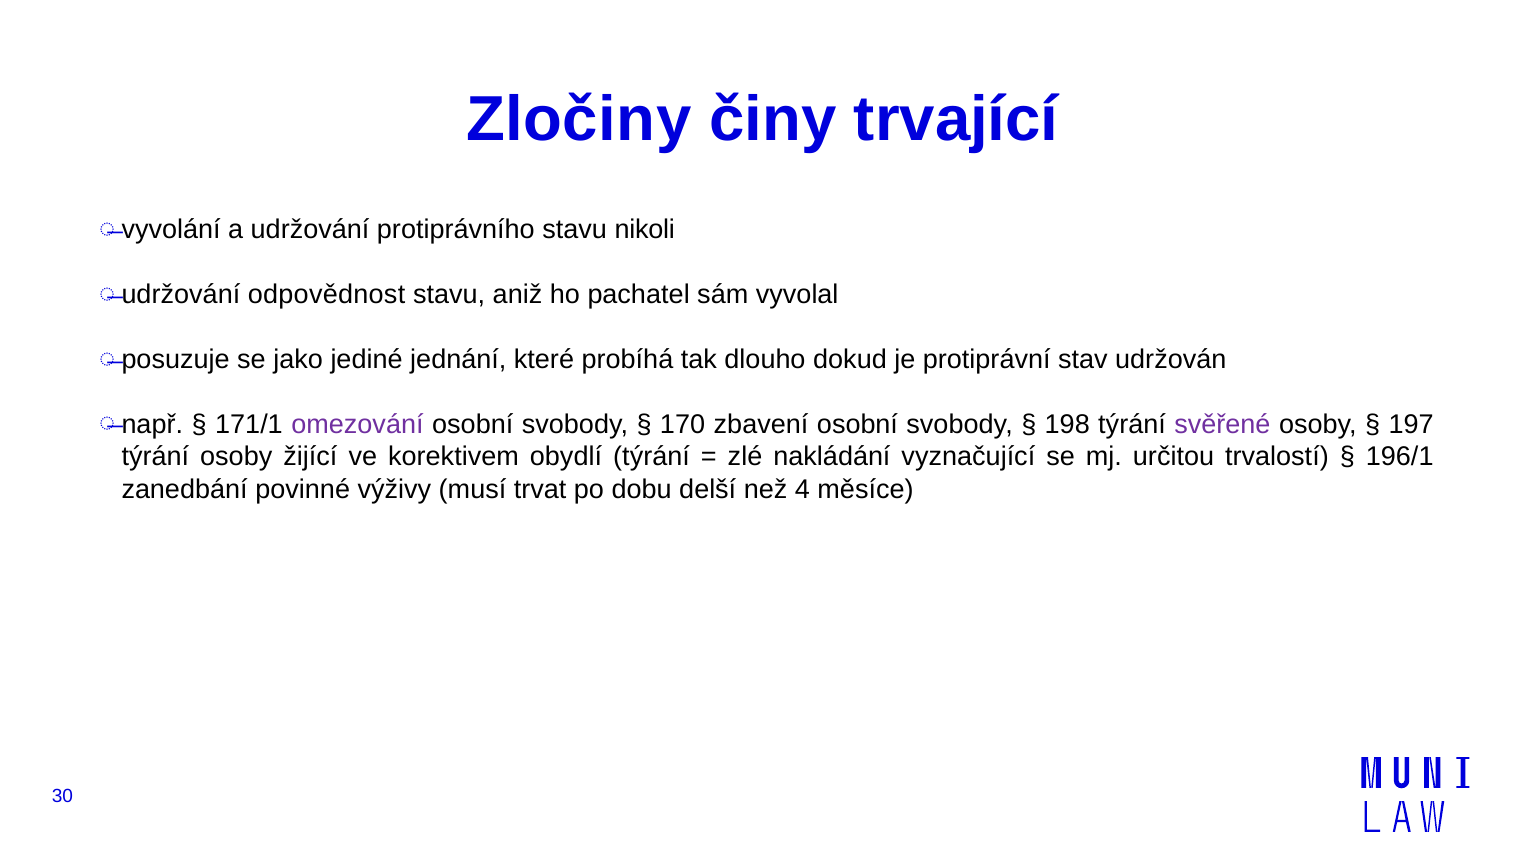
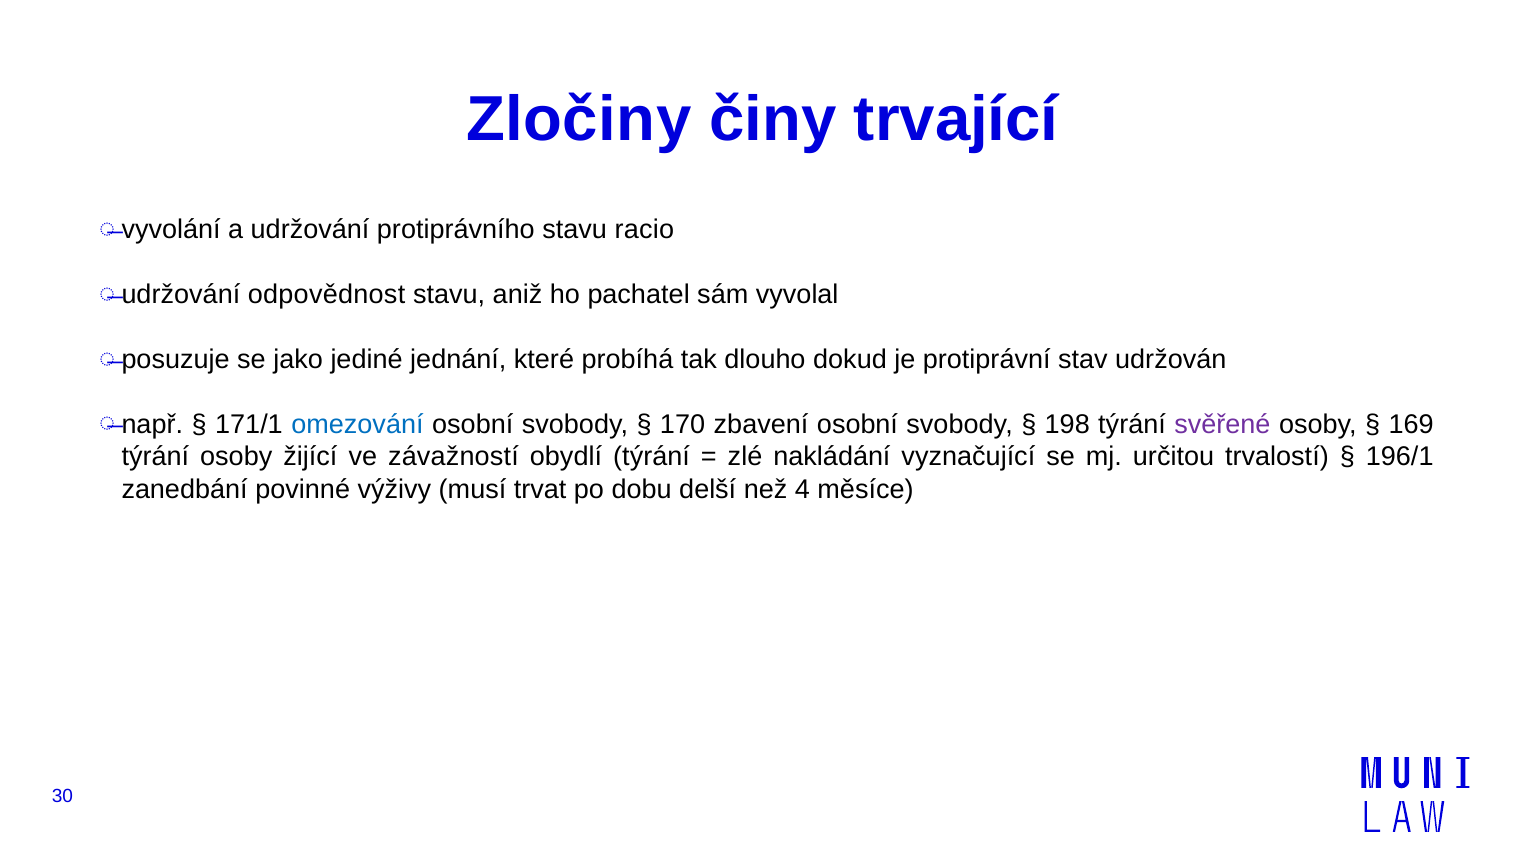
nikoli: nikoli -> racio
omezování colour: purple -> blue
197: 197 -> 169
korektivem: korektivem -> závažností
